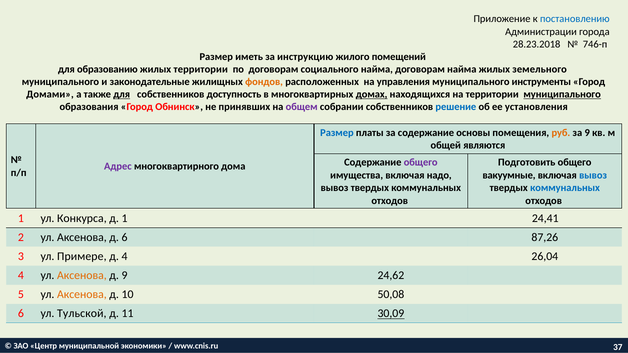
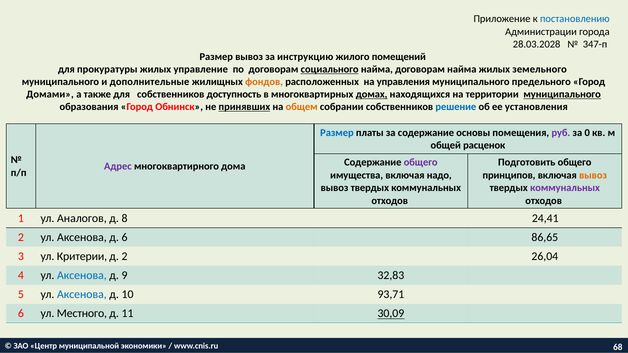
28.23.2018: 28.23.2018 -> 28.03.2028
746-п: 746-п -> 347-п
Размер иметь: иметь -> вывоз
образованию: образованию -> прокуратуры
жилых территории: территории -> управление
социального underline: none -> present
законодательные: законодательные -> дополнительные
инструменты: инструменты -> предельного
для at (122, 94) underline: present -> none
принявших underline: none -> present
общем colour: purple -> orange
руб colour: orange -> purple
за 9: 9 -> 0
являются: являются -> расценок
вакуумные: вакуумные -> принципов
вывоз at (593, 175) colour: blue -> orange
коммунальных at (565, 188) colour: blue -> purple
Конкурса: Конкурса -> Аналогов
д 1: 1 -> 8
87,26: 87,26 -> 86,65
Примере: Примере -> Критерии
д 4: 4 -> 2
Аксенова at (82, 276) colour: orange -> blue
24,62: 24,62 -> 32,83
Аксенова at (82, 295) colour: orange -> blue
50,08: 50,08 -> 93,71
Тульской: Тульской -> Местного
37: 37 -> 68
